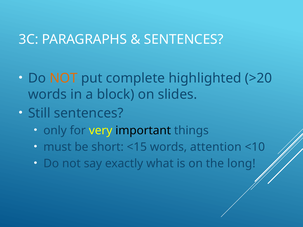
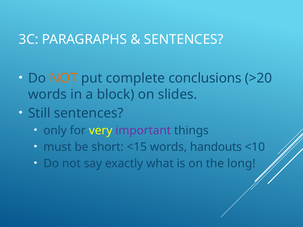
highlighted: highlighted -> conclusions
important colour: black -> purple
attention: attention -> handouts
